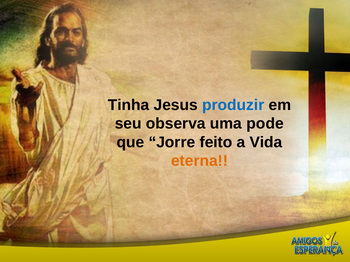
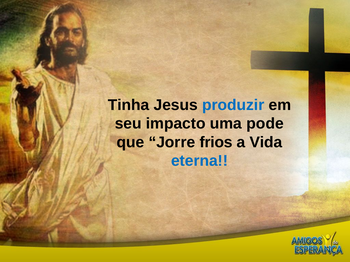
observa: observa -> impacto
feito: feito -> frios
eterna colour: orange -> blue
